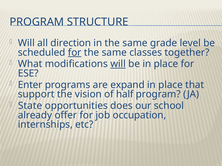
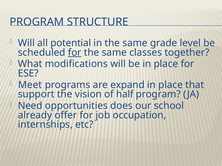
direction: direction -> potential
will at (118, 64) underline: present -> none
Enter: Enter -> Meet
State: State -> Need
